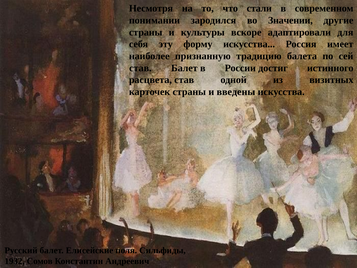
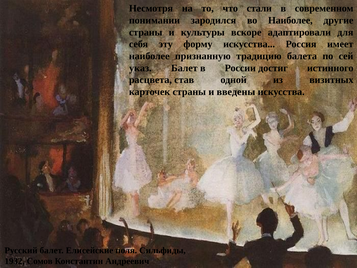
во Значении: Значении -> Наиболее
став at (140, 68): став -> указ
